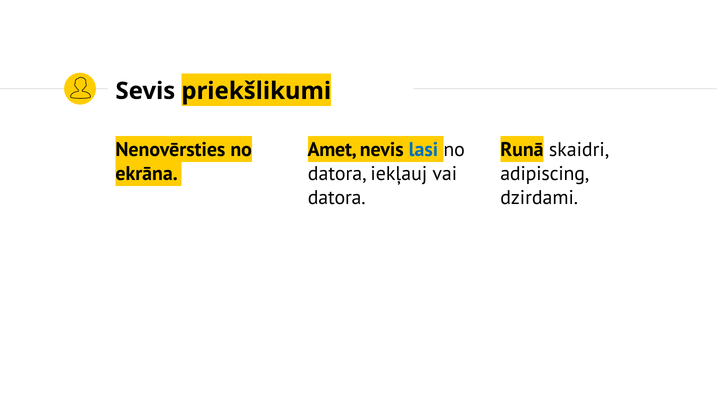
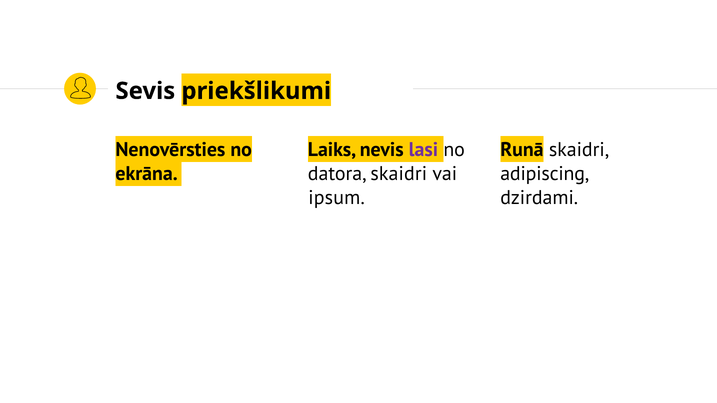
Amet: Amet -> Laiks
lasi colour: blue -> purple
datora iekļauj: iekļauj -> skaidri
datora at (337, 198): datora -> ipsum
